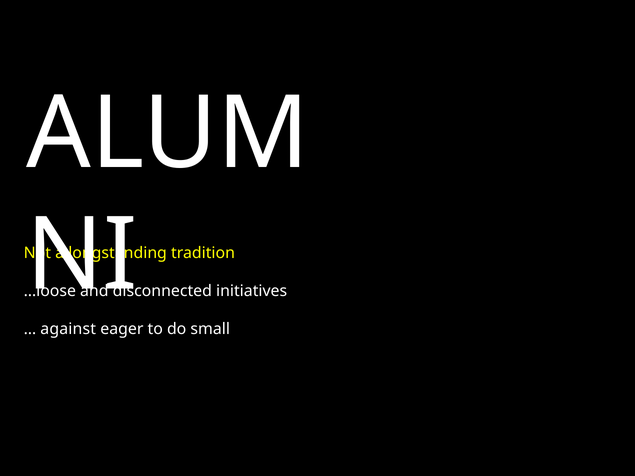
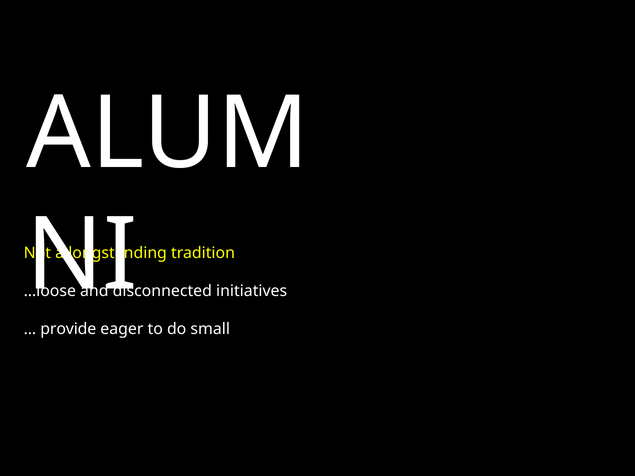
against: against -> provide
